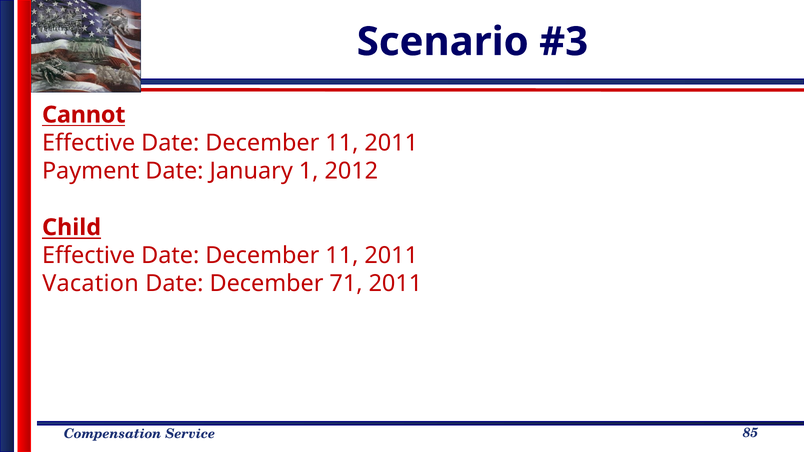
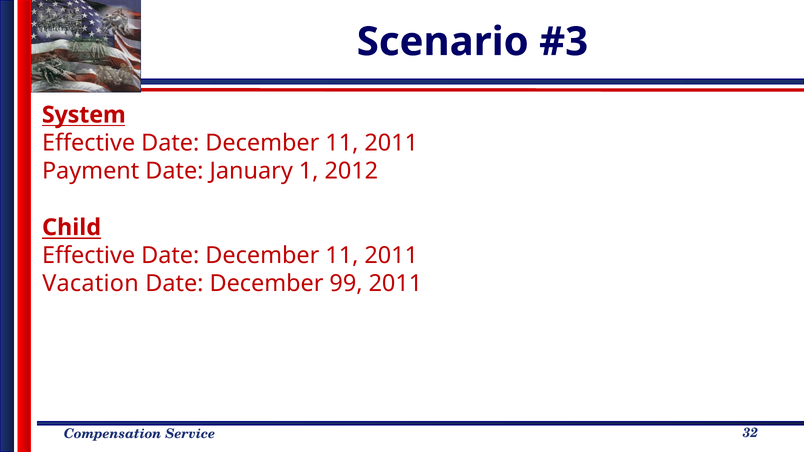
Cannot: Cannot -> System
71: 71 -> 99
85: 85 -> 32
